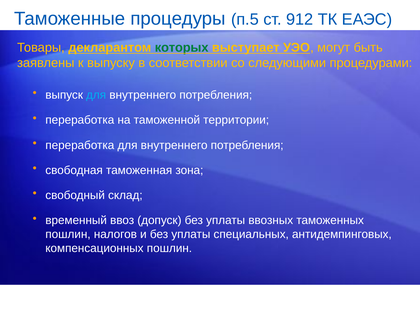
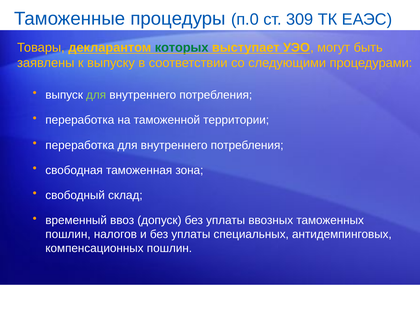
п.5: п.5 -> п.0
912: 912 -> 309
для at (96, 95) colour: light blue -> light green
